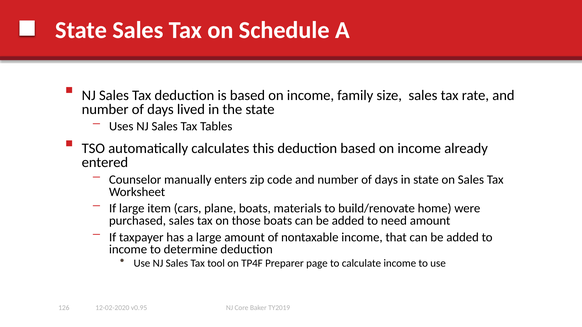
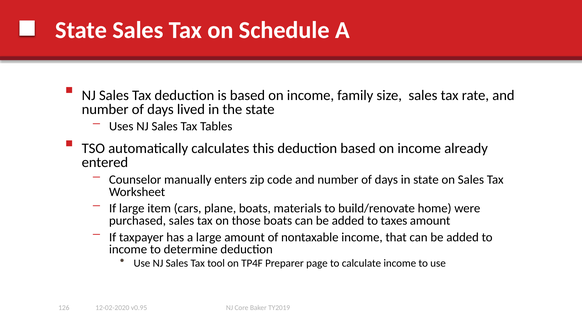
need: need -> taxes
